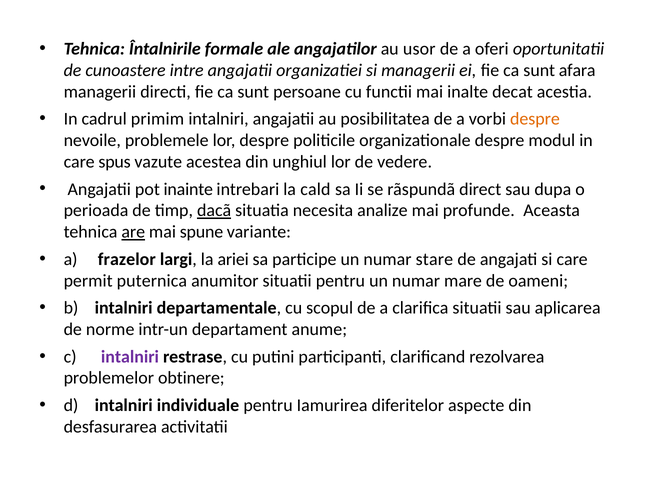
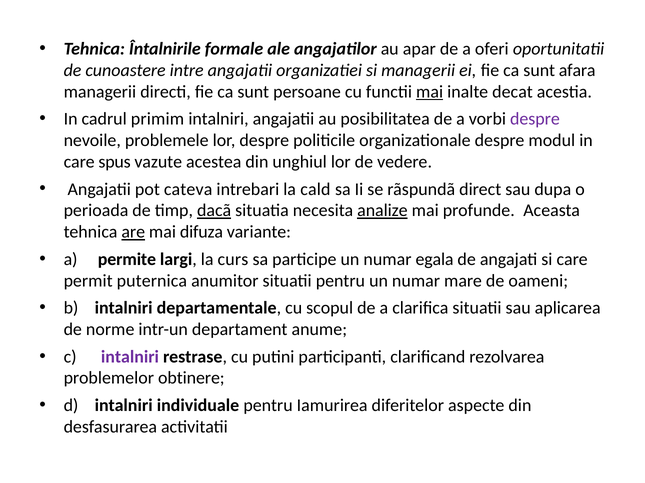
usor: usor -> apar
mai at (430, 92) underline: none -> present
despre at (535, 119) colour: orange -> purple
inainte: inainte -> cateva
analize underline: none -> present
spune: spune -> difuza
frazelor: frazelor -> permite
ariei: ariei -> curs
stare: stare -> egala
